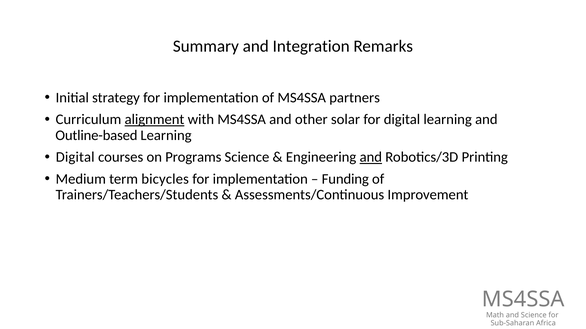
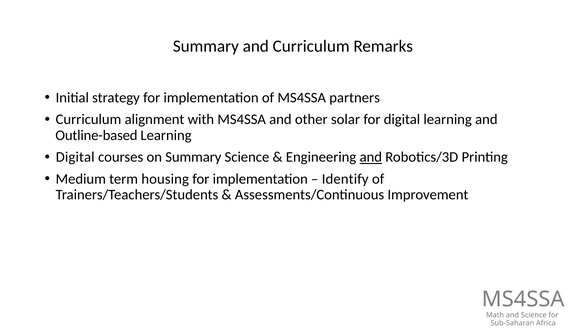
and Integration: Integration -> Curriculum
alignment underline: present -> none
on Programs: Programs -> Summary
bicycles: bicycles -> housing
Funding: Funding -> Identify
